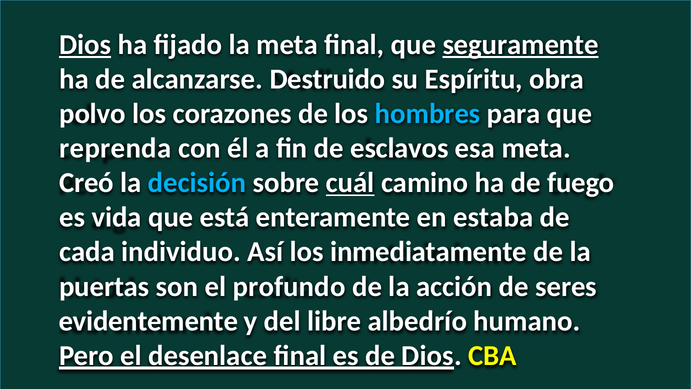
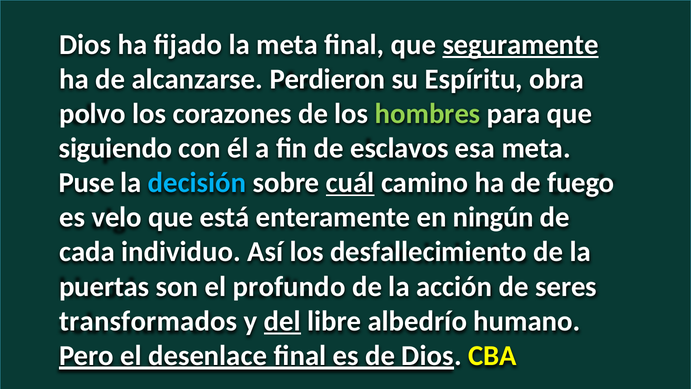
Dios at (85, 45) underline: present -> none
Destruido: Destruido -> Perdieron
hombres colour: light blue -> light green
reprenda: reprenda -> siguiendo
Creó: Creó -> Puse
vida: vida -> velo
estaba: estaba -> ningún
inmediatamente: inmediatamente -> desfallecimiento
evidentemente: evidentemente -> transformados
del underline: none -> present
